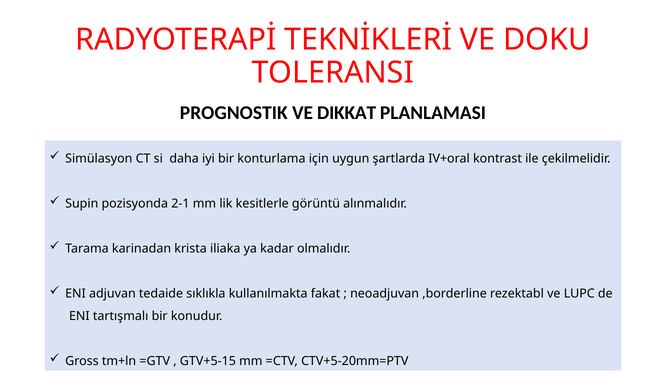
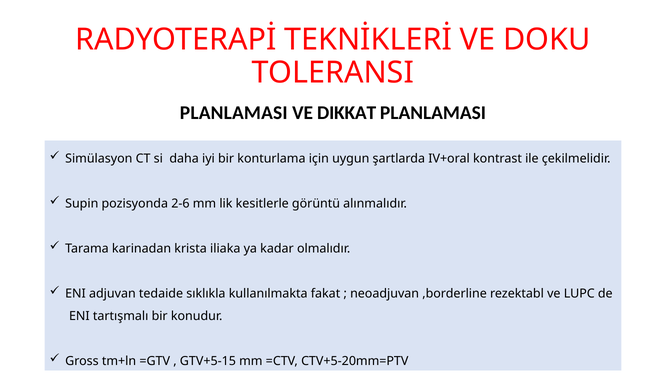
PROGNOSTIK at (234, 113): PROGNOSTIK -> PLANLAMASI
2-1: 2-1 -> 2-6
